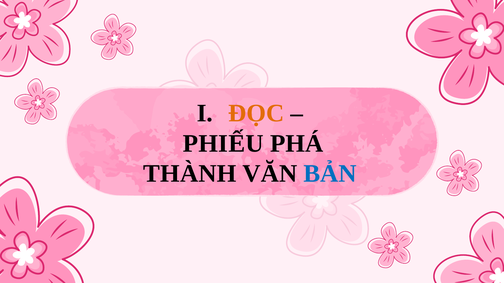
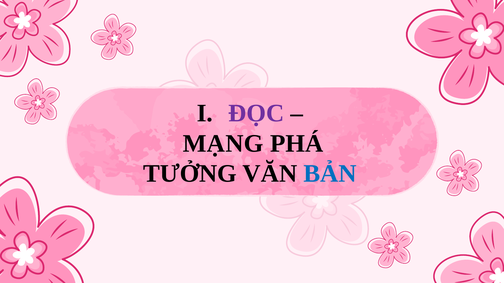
ĐỌC colour: orange -> purple
PHIẾU: PHIẾU -> MẠNG
THÀNH: THÀNH -> TƯỞNG
